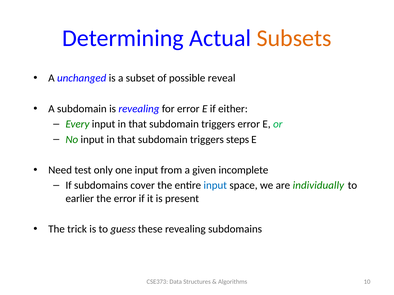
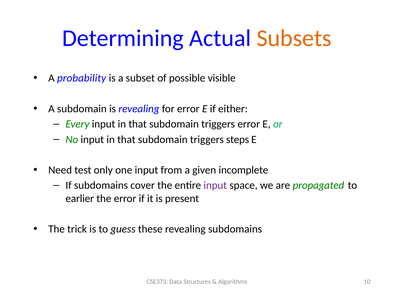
unchanged: unchanged -> probability
reveal: reveal -> visible
input at (215, 186) colour: blue -> purple
individually: individually -> propagated
